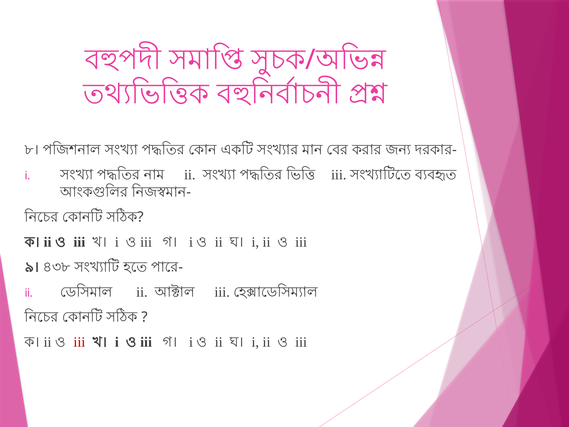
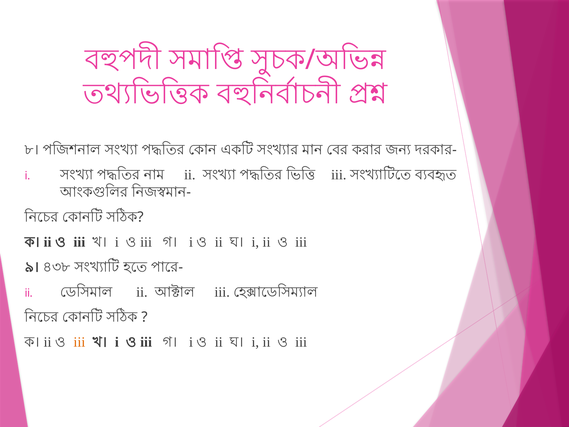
iii at (79, 342) colour: red -> orange
